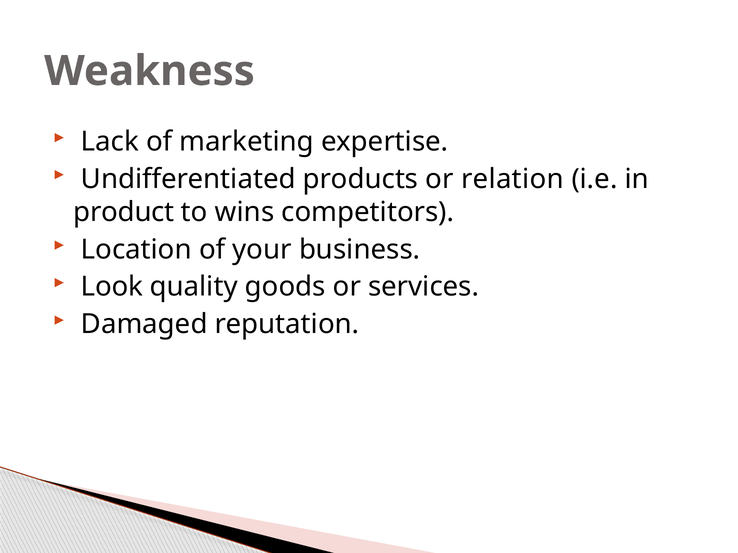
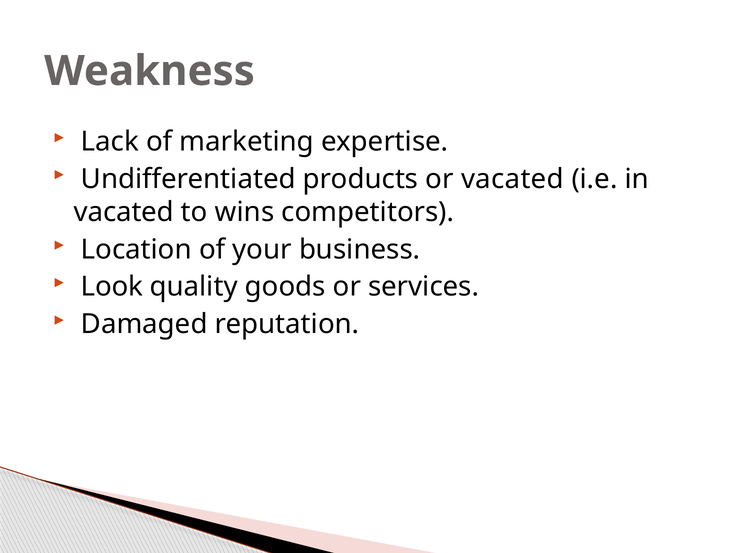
or relation: relation -> vacated
product at (124, 212): product -> vacated
